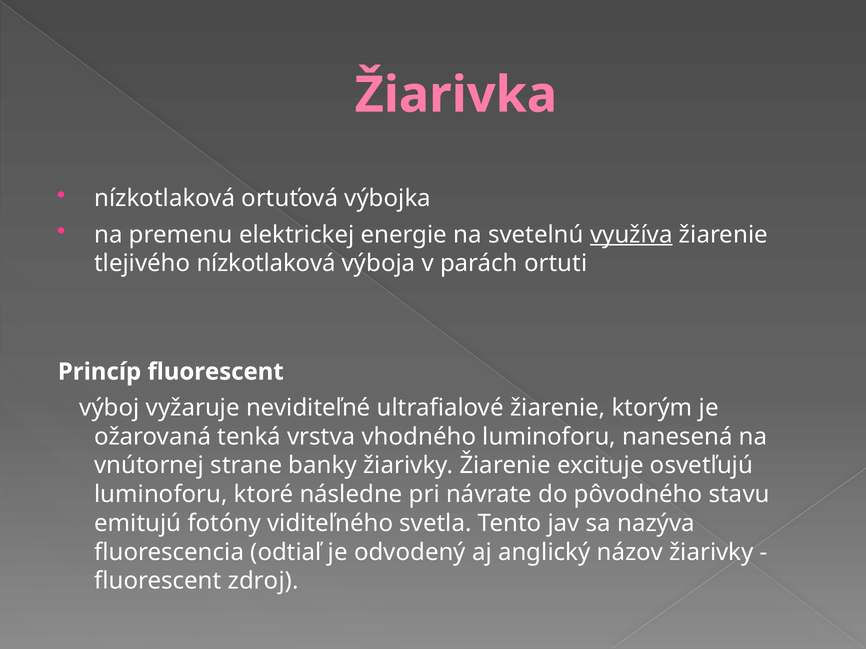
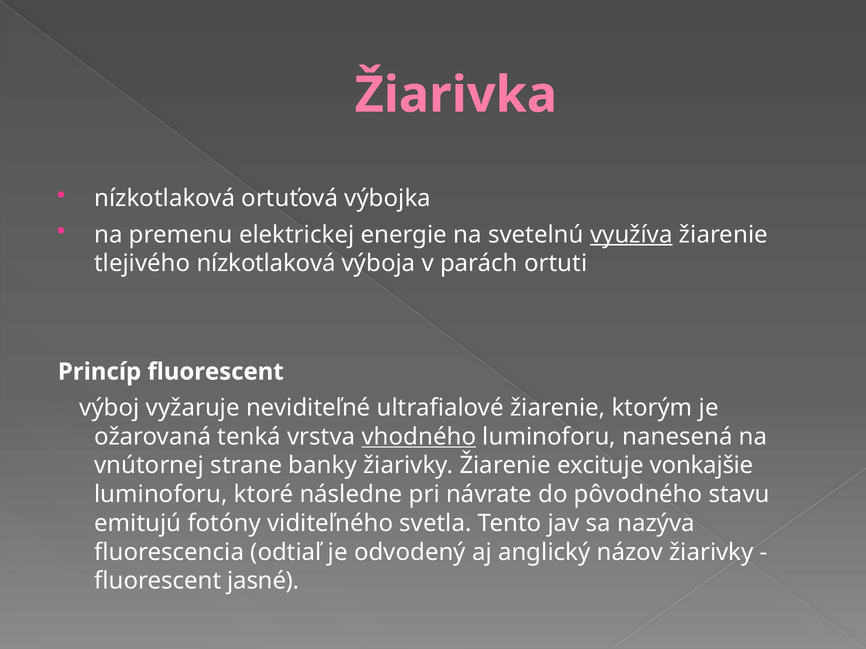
vhodného underline: none -> present
osvetľujú: osvetľujú -> vonkajšie
zdroj: zdroj -> jasné
